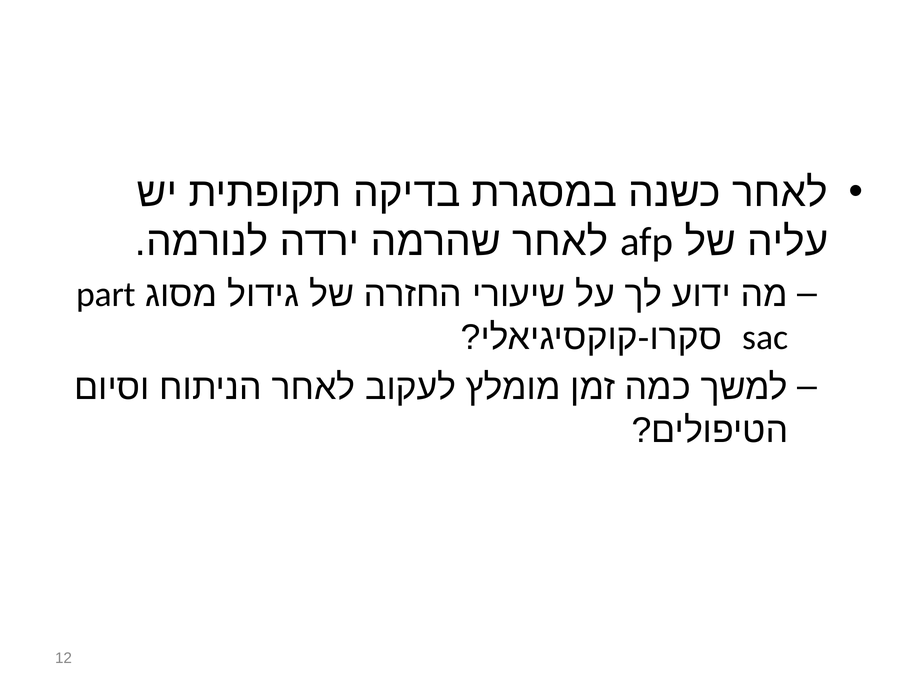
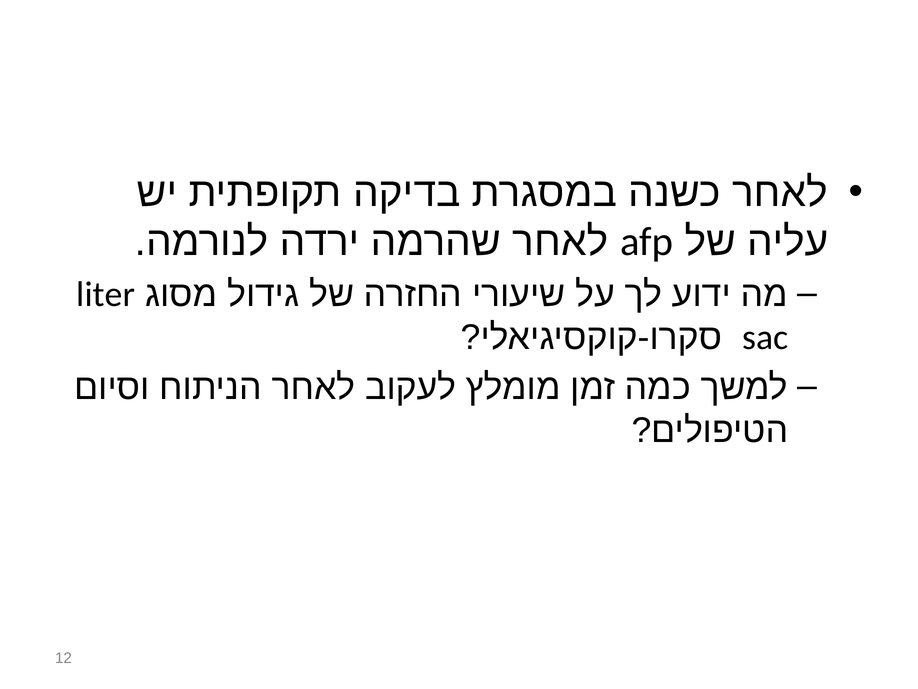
part: part -> liter
